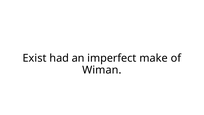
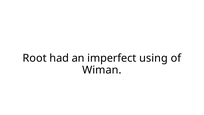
Exist: Exist -> Root
make: make -> using
